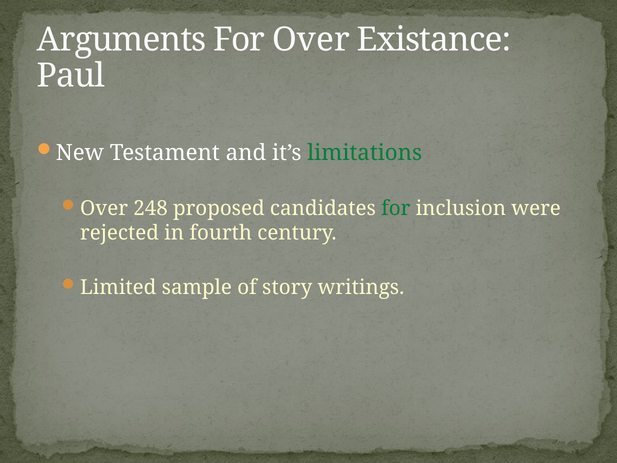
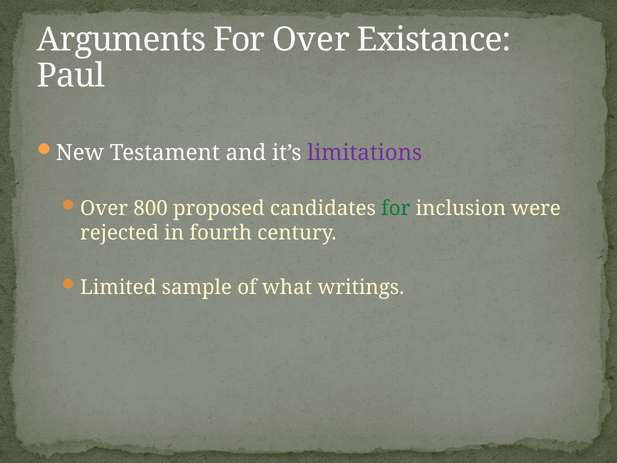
limitations colour: green -> purple
248: 248 -> 800
story: story -> what
